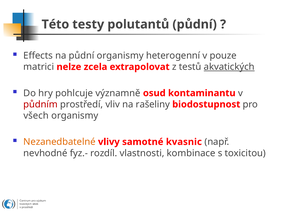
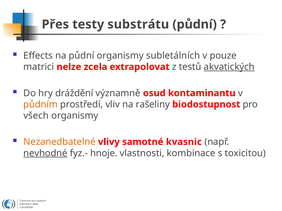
Této: Této -> Přes
polutantů: polutantů -> substrátu
heterogenní: heterogenní -> subletálních
pohlcuje: pohlcuje -> dráždění
půdním colour: red -> orange
nevhodné underline: none -> present
rozdíl: rozdíl -> hnoje
